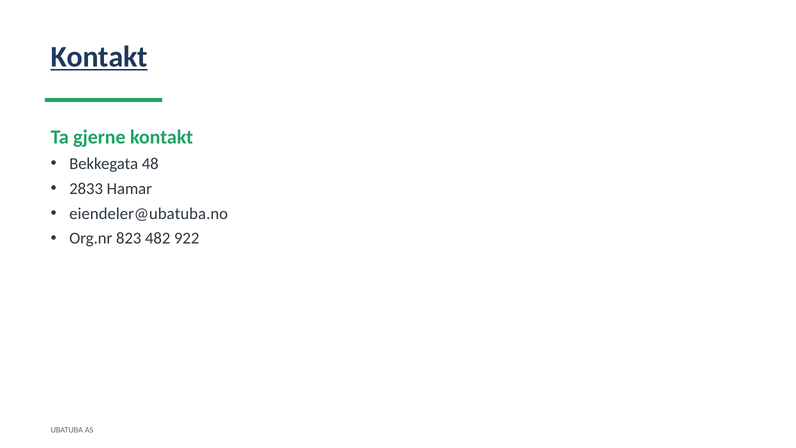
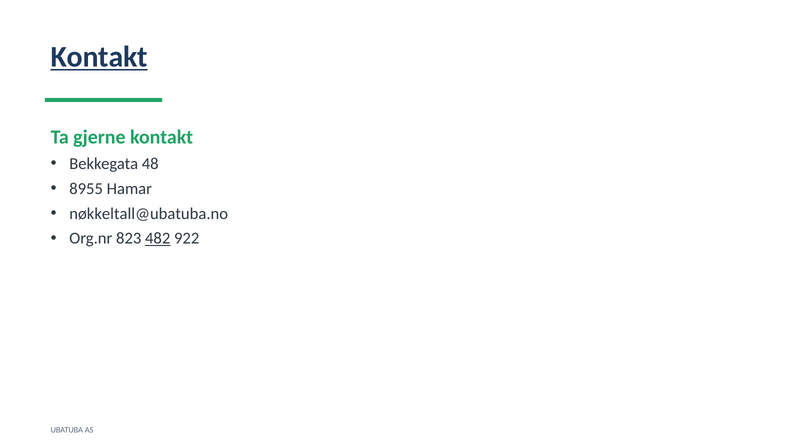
2833: 2833 -> 8955
eiendeler@ubatuba.no: eiendeler@ubatuba.no -> nøkkeltall@ubatuba.no
482 underline: none -> present
